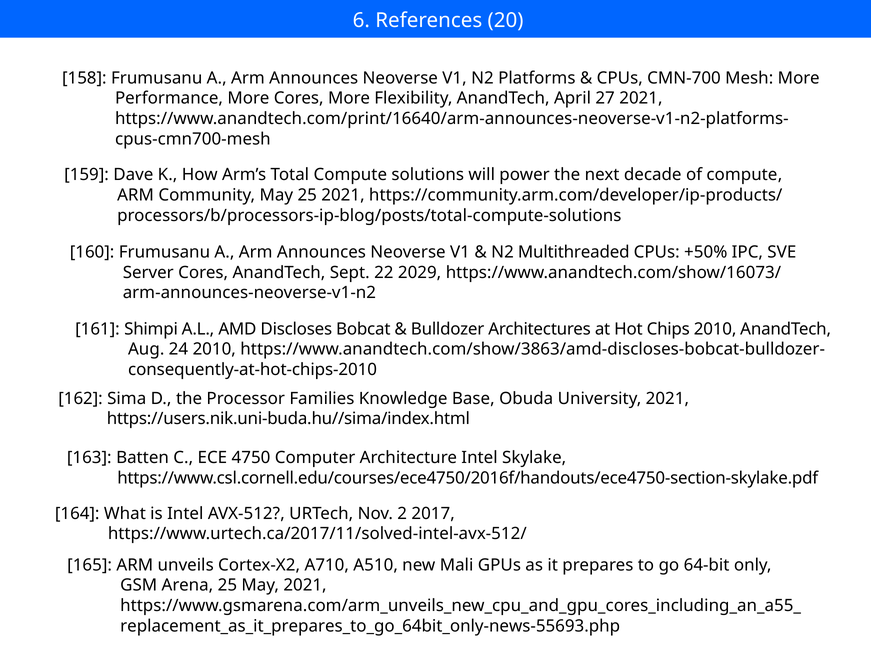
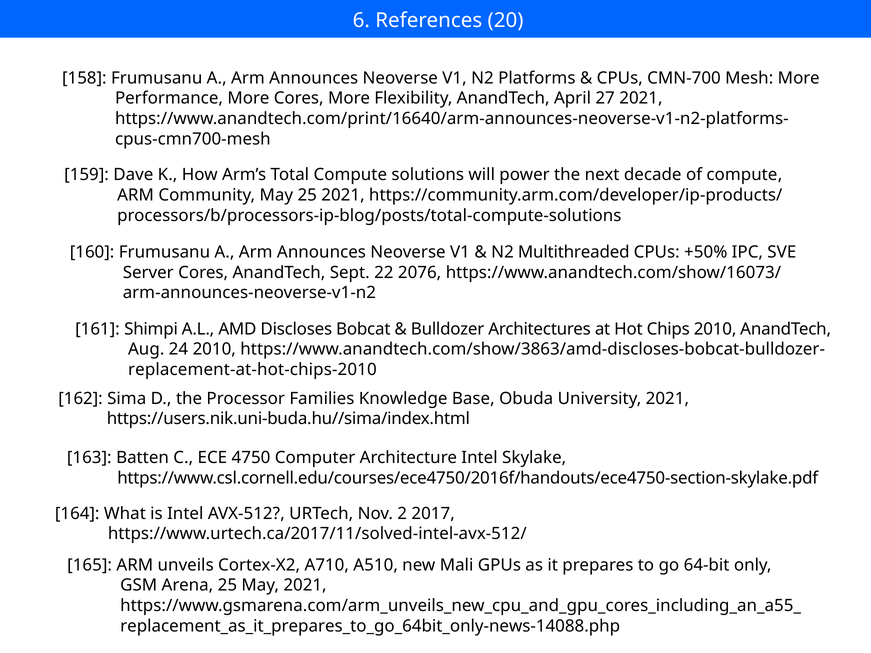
2029: 2029 -> 2076
consequently-at-hot-chips-2010: consequently-at-hot-chips-2010 -> replacement-at-hot-chips-2010
replacement_as_it_prepares_to_go_64bit_only-news-55693.php: replacement_as_it_prepares_to_go_64bit_only-news-55693.php -> replacement_as_it_prepares_to_go_64bit_only-news-14088.php
